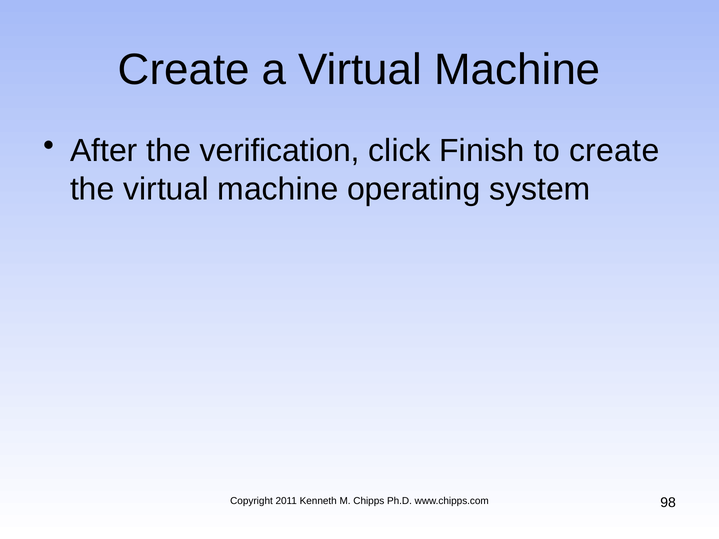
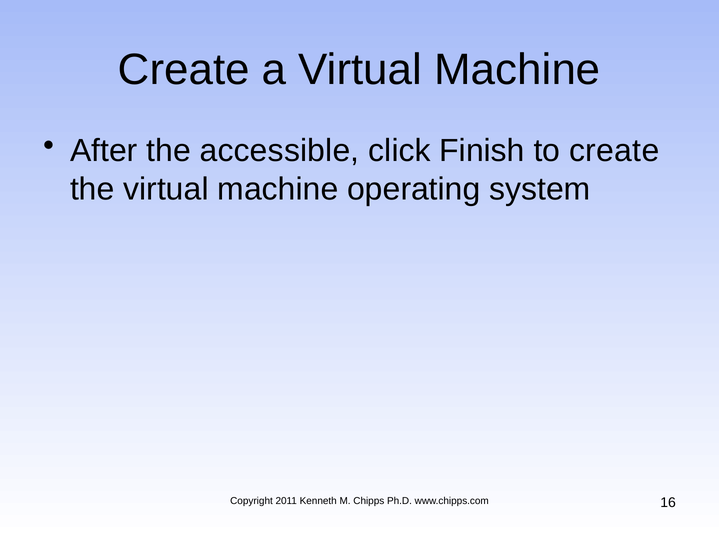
verification: verification -> accessible
98: 98 -> 16
